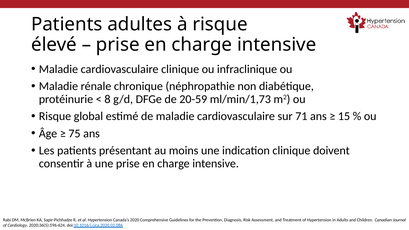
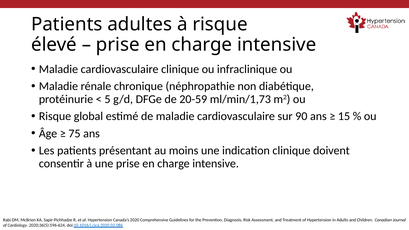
8: 8 -> 5
71: 71 -> 90
